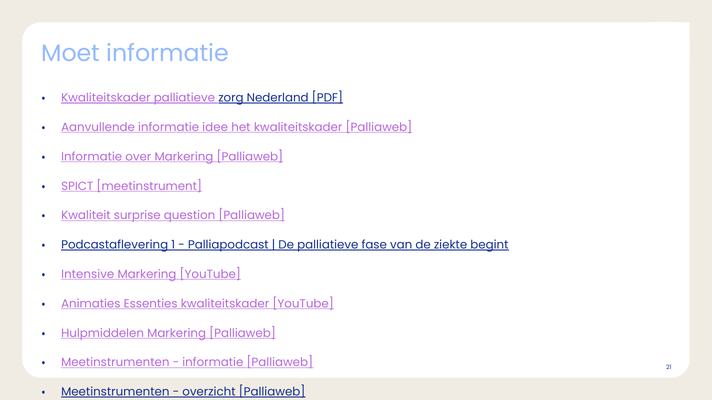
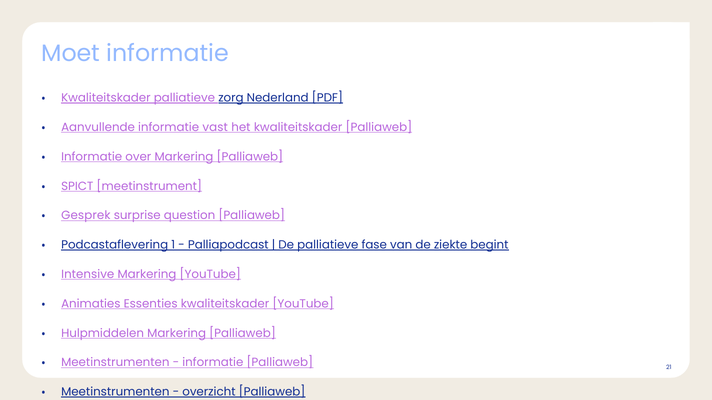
idee: idee -> vast
Kwaliteit: Kwaliteit -> Gesprek
